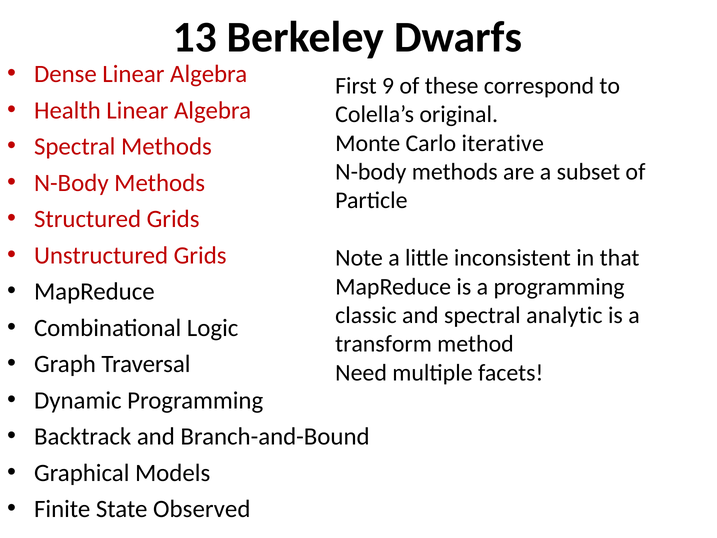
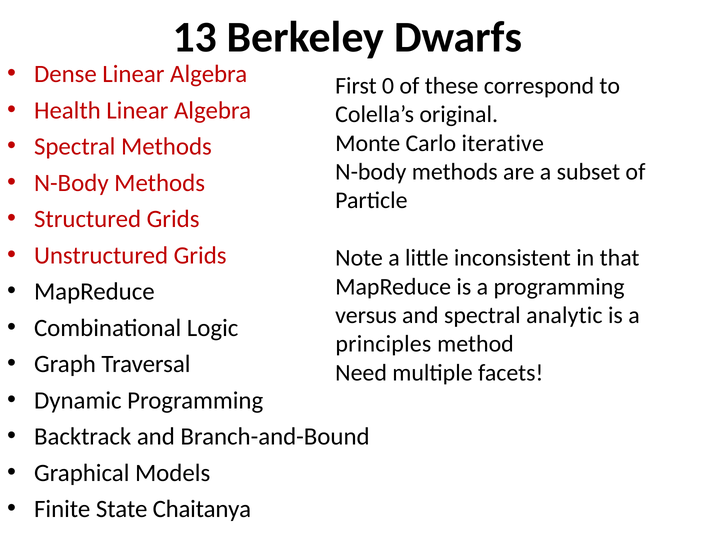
9: 9 -> 0
classic: classic -> versus
transform: transform -> principles
Observed: Observed -> Chaitanya
